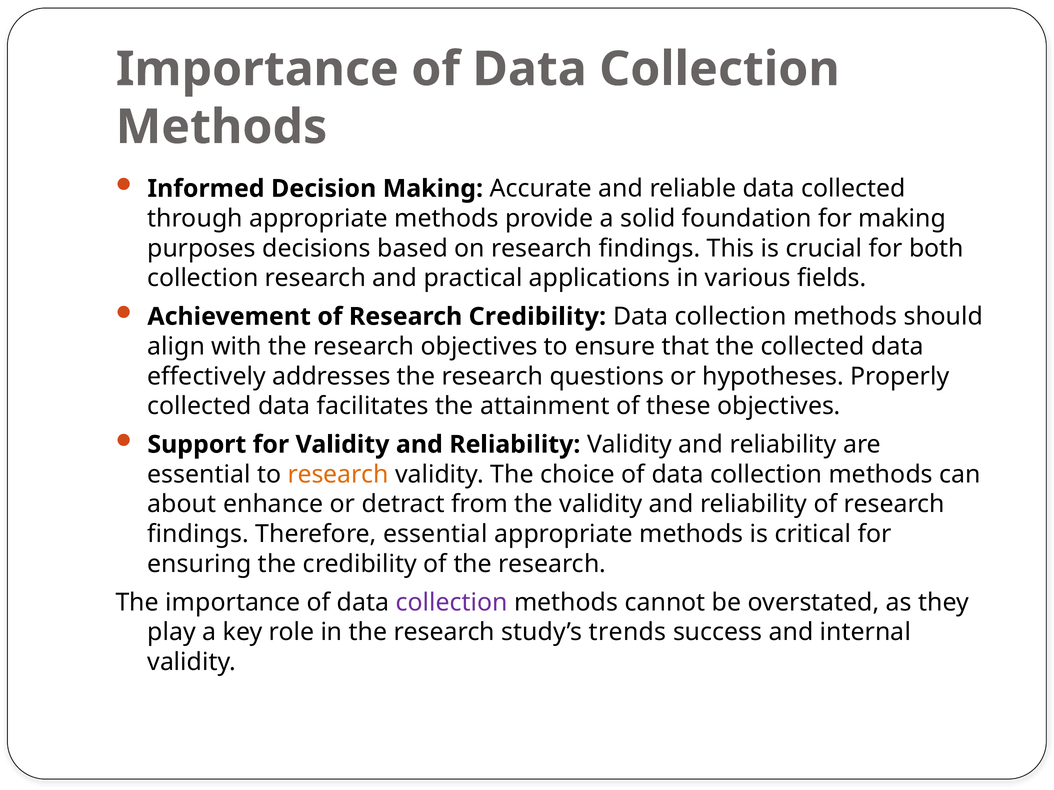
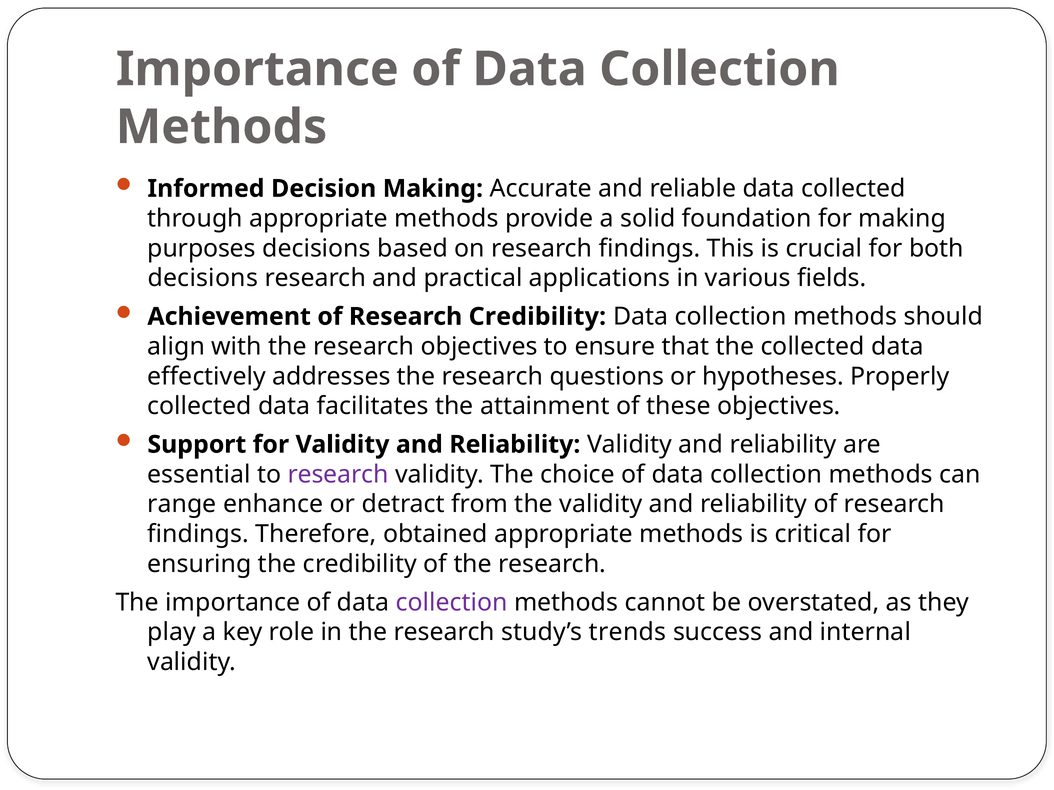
collection at (203, 278): collection -> decisions
research at (338, 475) colour: orange -> purple
about: about -> range
Therefore essential: essential -> obtained
